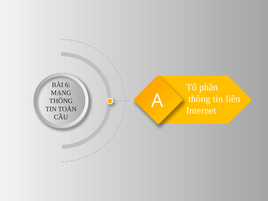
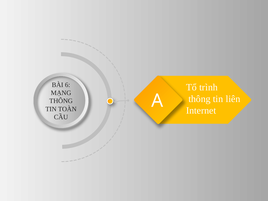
phần: phần -> trình
